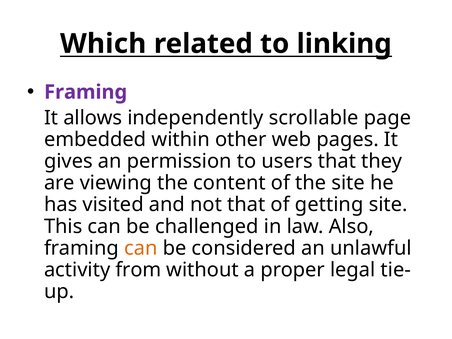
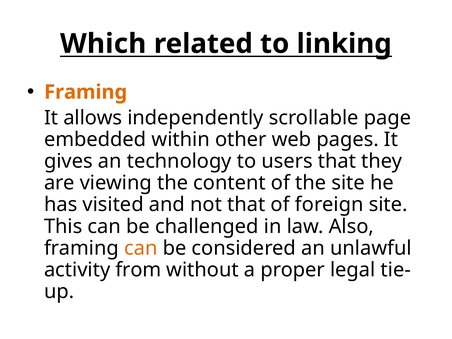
Framing at (86, 92) colour: purple -> orange
permission: permission -> technology
getting: getting -> foreign
